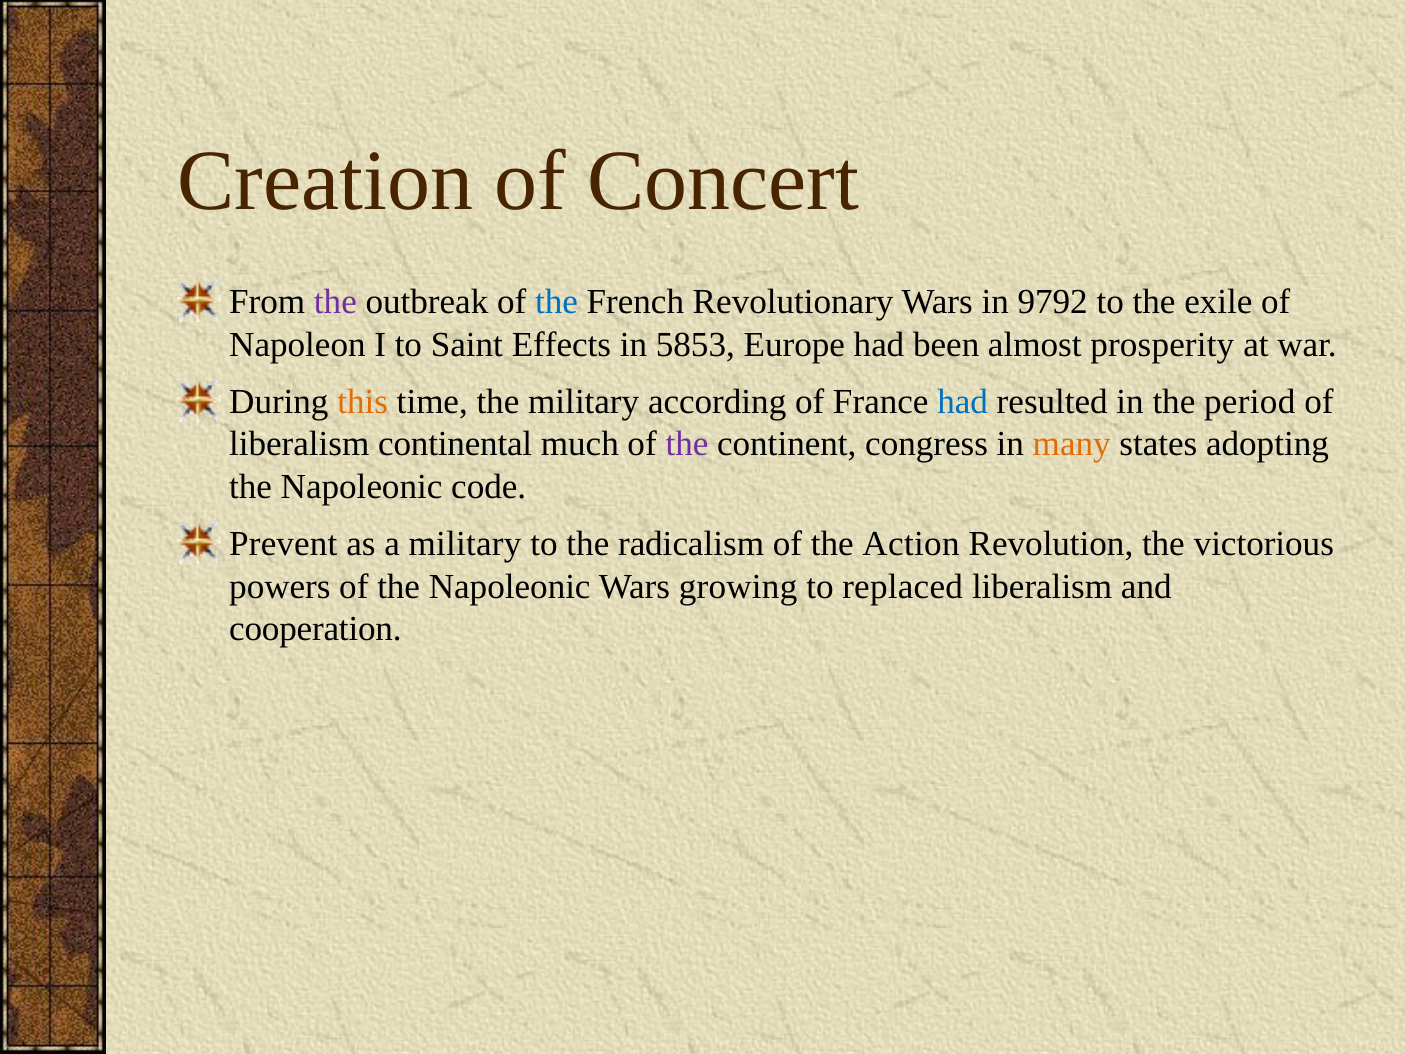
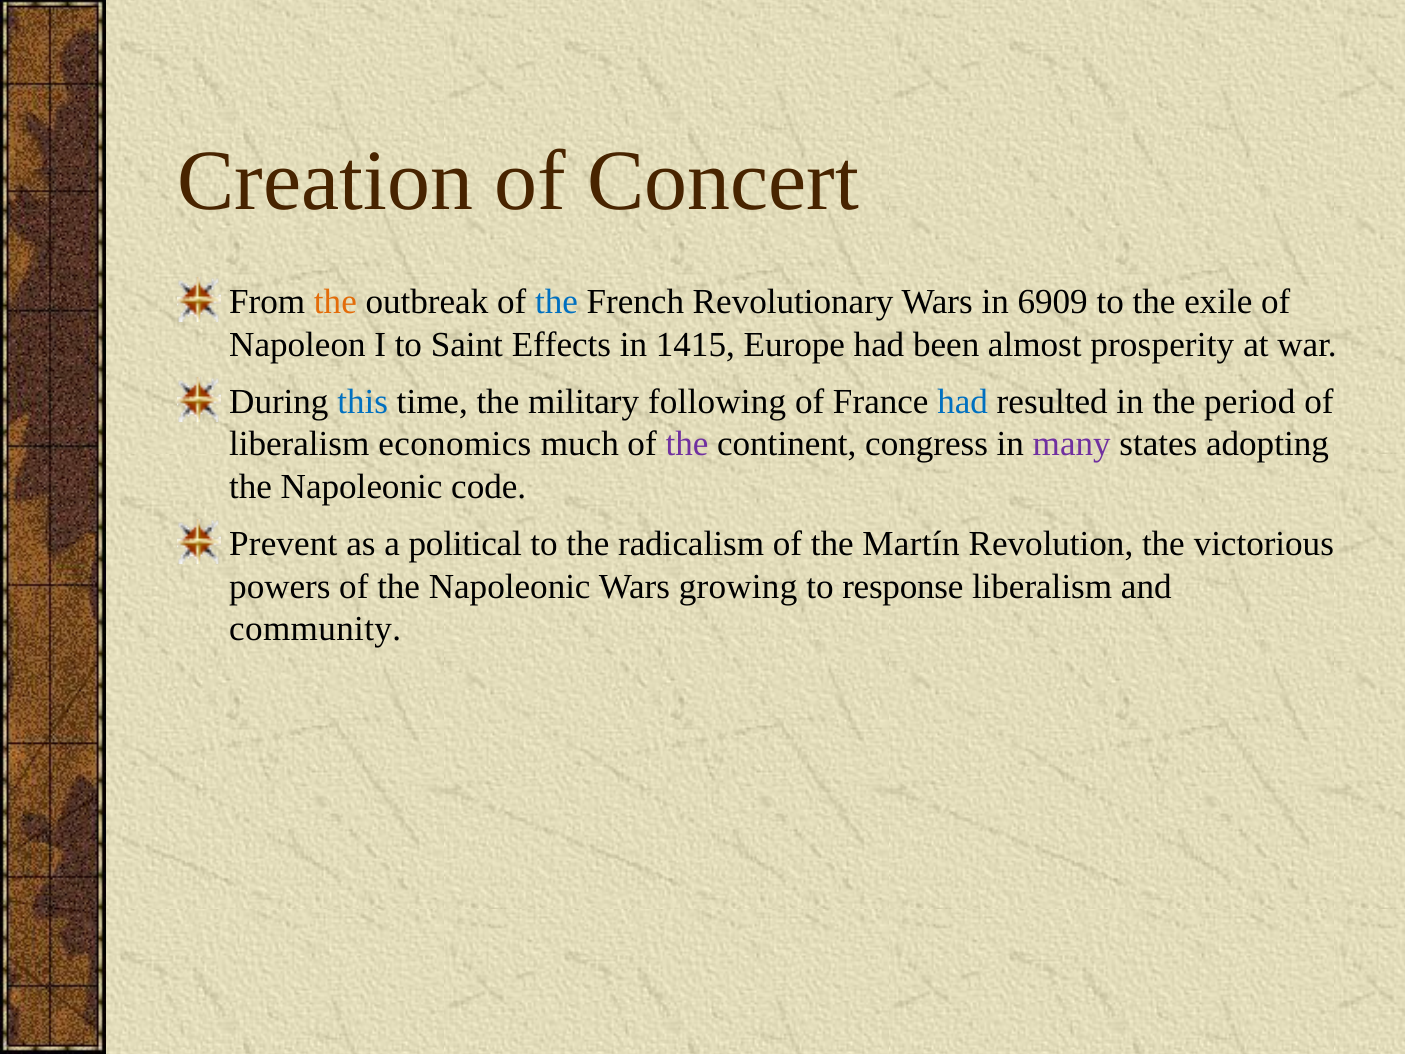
the at (335, 302) colour: purple -> orange
9792: 9792 -> 6909
5853: 5853 -> 1415
this colour: orange -> blue
according: according -> following
continental: continental -> economics
many colour: orange -> purple
a military: military -> political
Action: Action -> Martín
replaced: replaced -> response
cooperation: cooperation -> community
